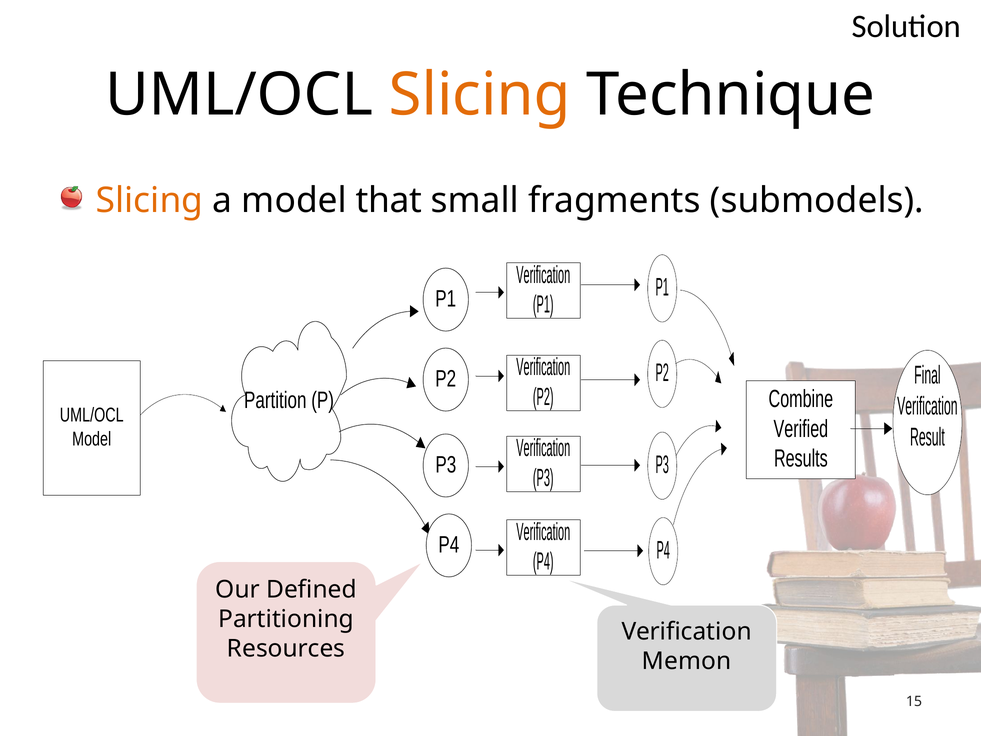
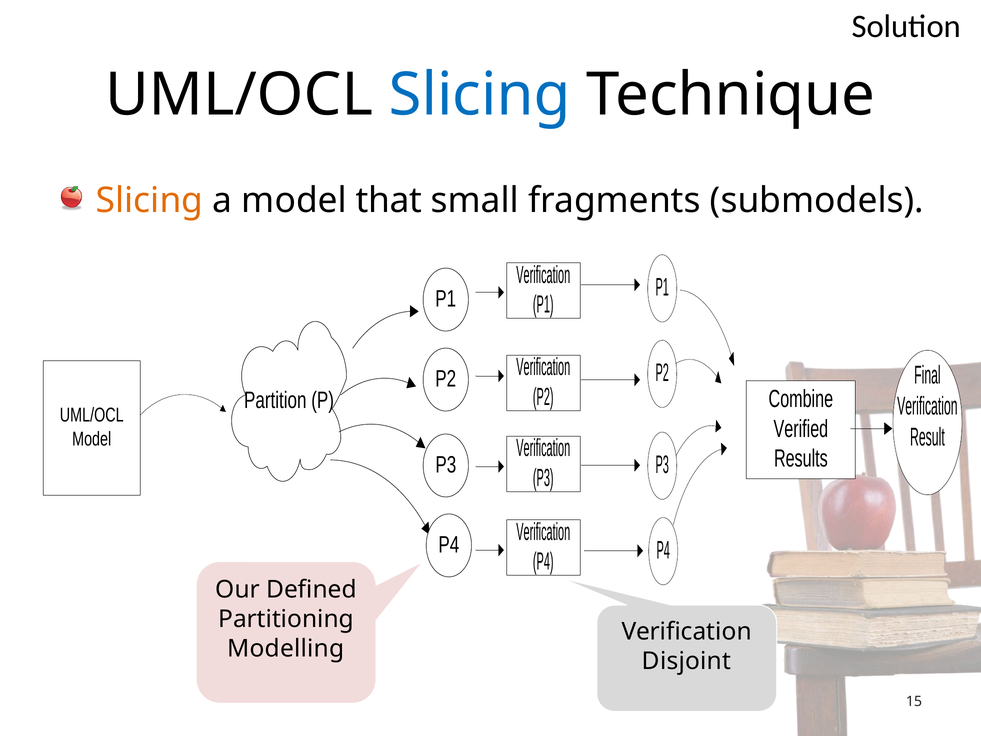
Slicing at (480, 95) colour: orange -> blue
Resources: Resources -> Modelling
Memon: Memon -> Disjoint
